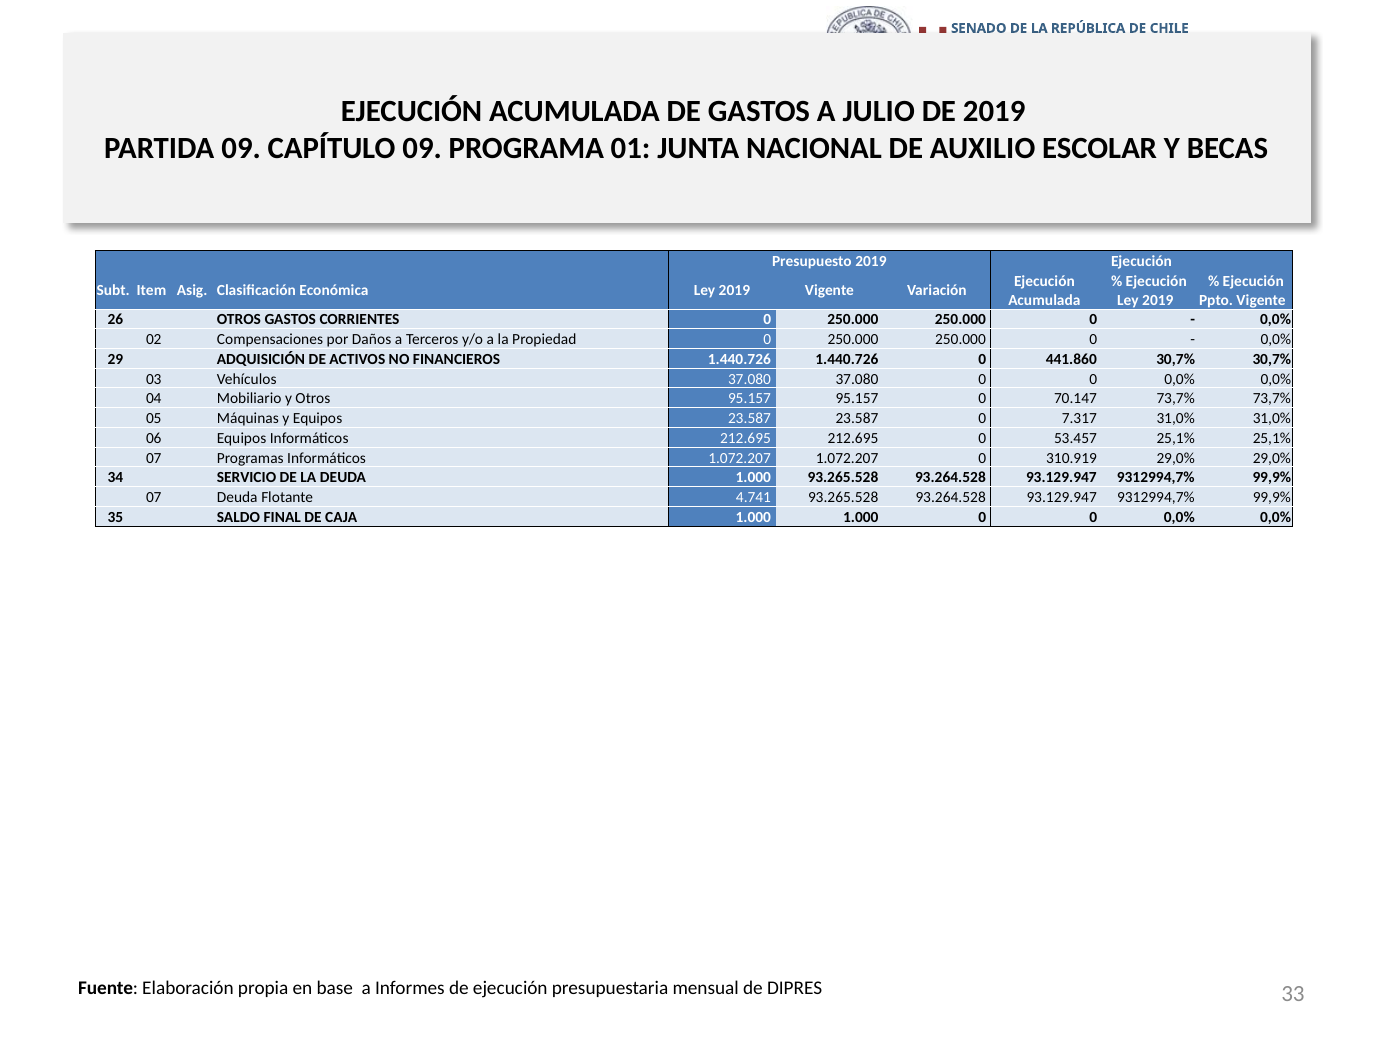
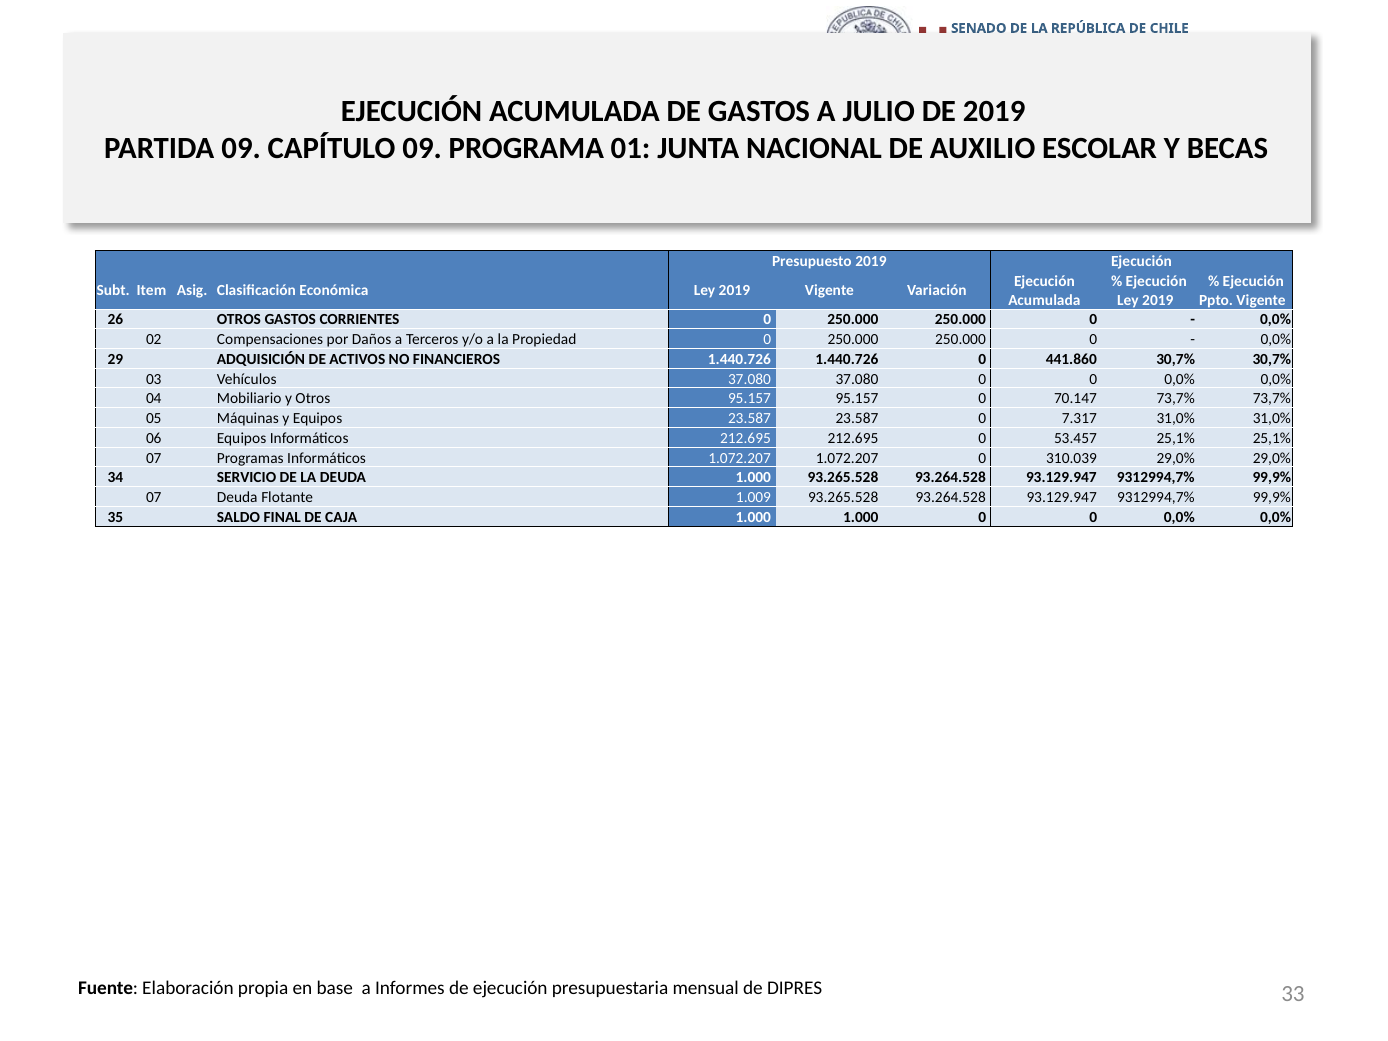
310.919: 310.919 -> 310.039
4.741: 4.741 -> 1.009
